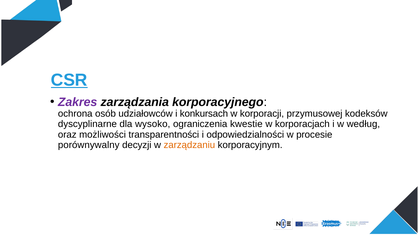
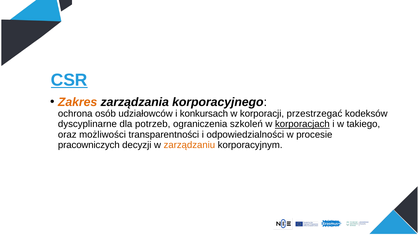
Zakres colour: purple -> orange
przymusowej: przymusowej -> przestrzegać
wysoko: wysoko -> potrzeb
kwestie: kwestie -> szkoleń
korporacjach underline: none -> present
według: według -> takiego
porównywalny: porównywalny -> pracowniczych
